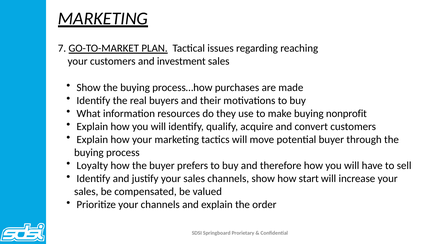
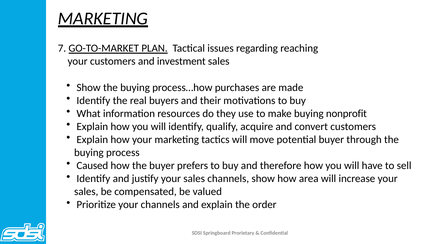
Loyalty: Loyalty -> Caused
start: start -> area
